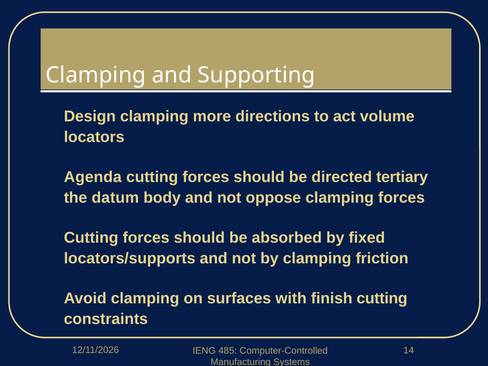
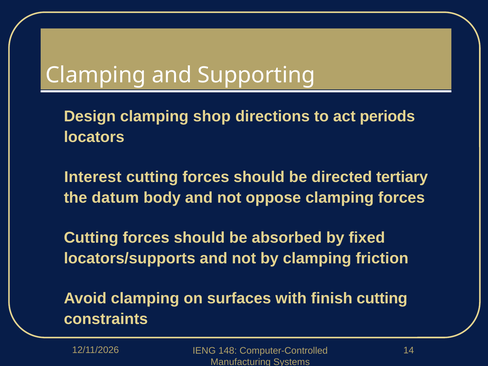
more: more -> shop
volume: volume -> periods
Agenda: Agenda -> Interest
485: 485 -> 148
